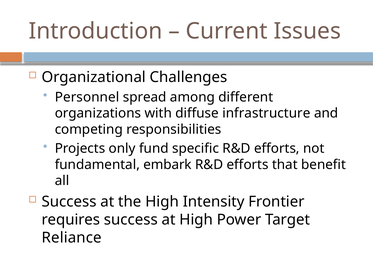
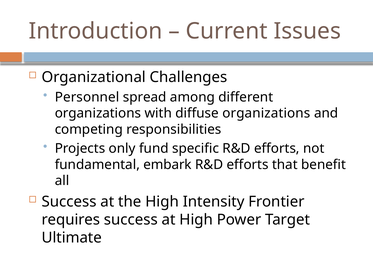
diffuse infrastructure: infrastructure -> organizations
Reliance: Reliance -> Ultimate
